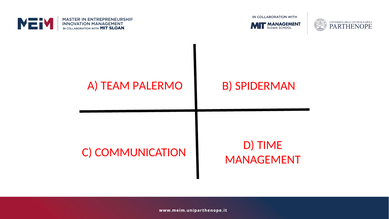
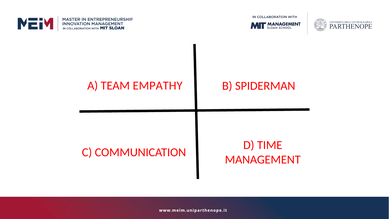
PALERMO: PALERMO -> EMPATHY
